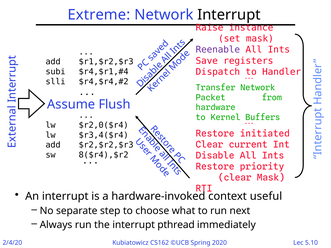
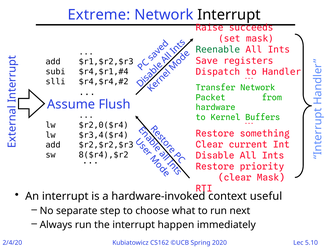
instance: instance -> succeeds
Reenable colour: purple -> green
initiated: initiated -> something
pthread: pthread -> happen
